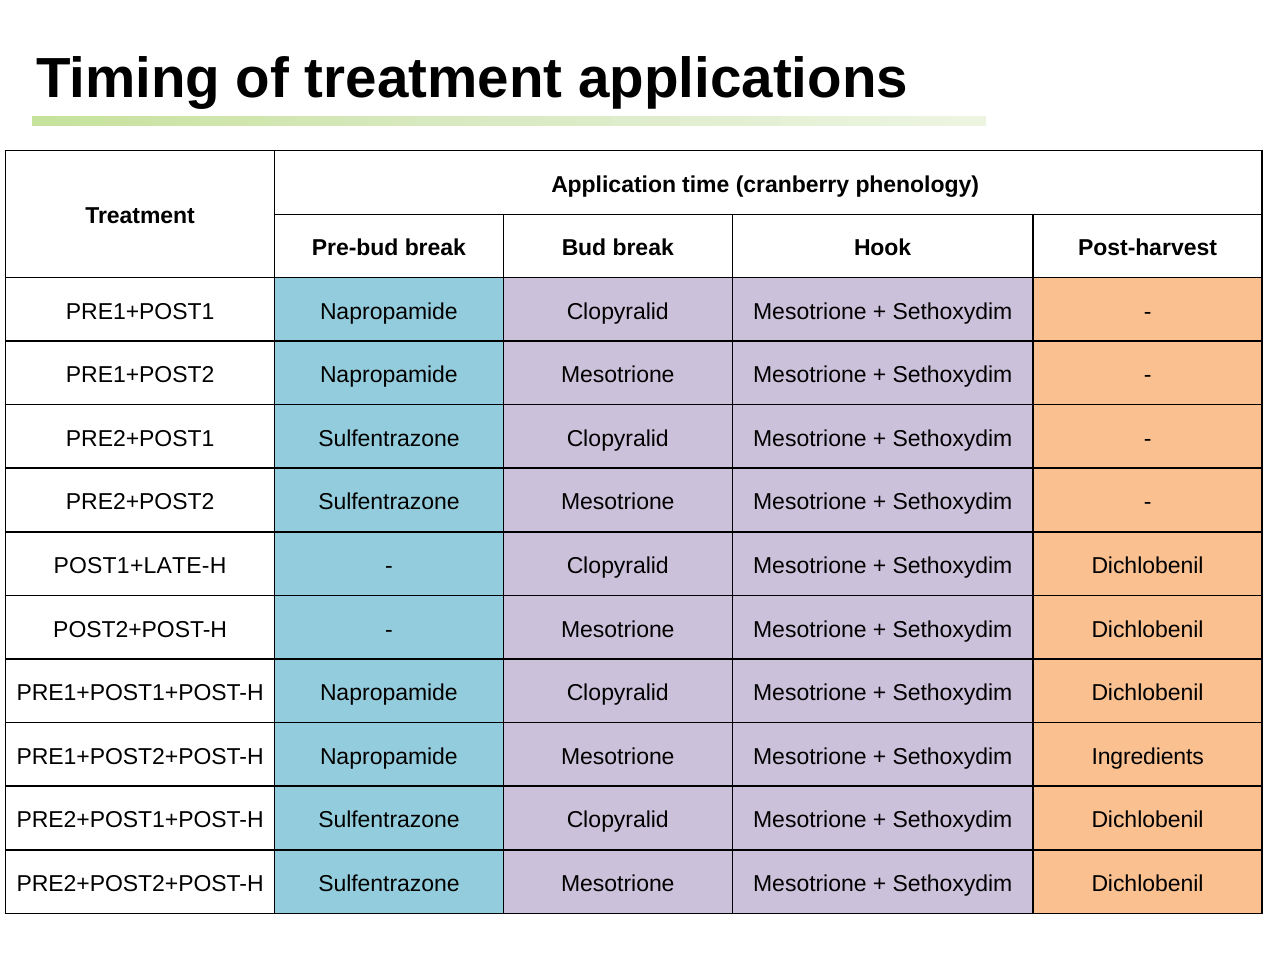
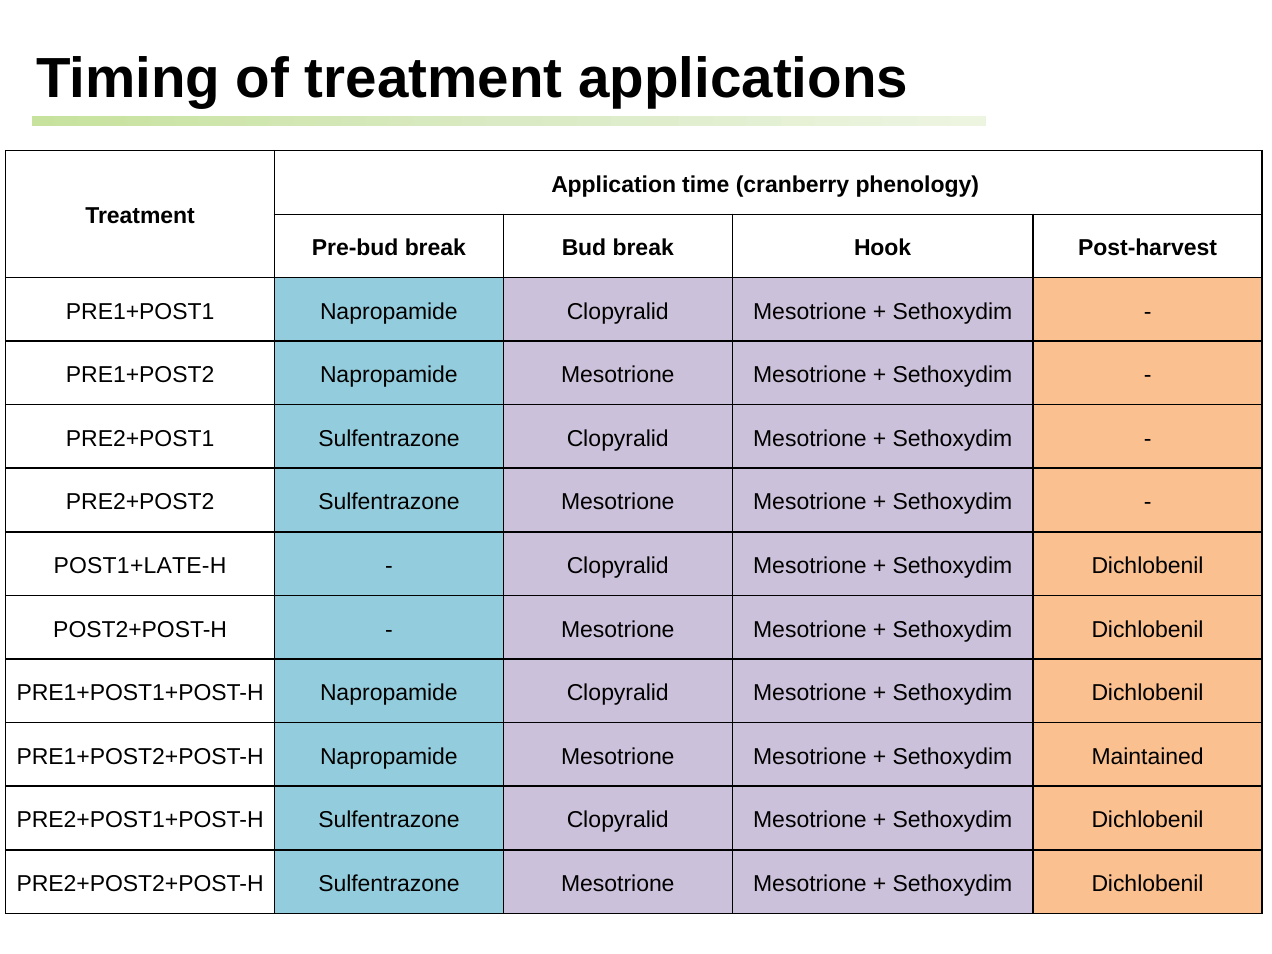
Ingredients: Ingredients -> Maintained
